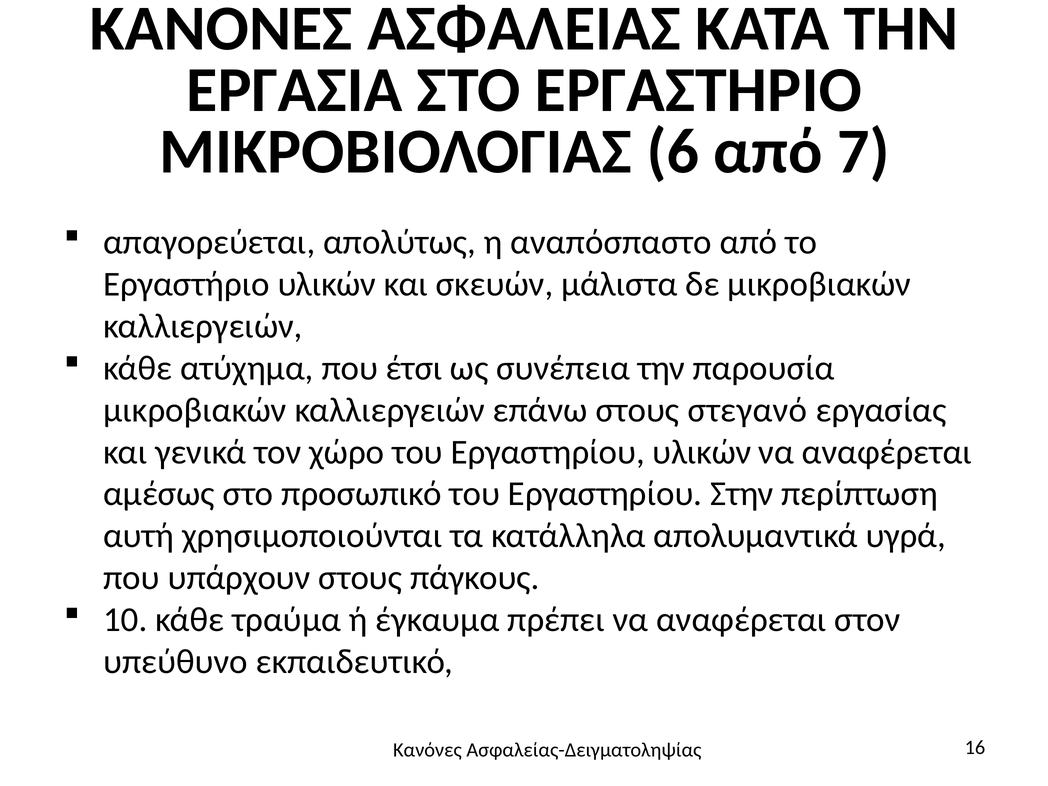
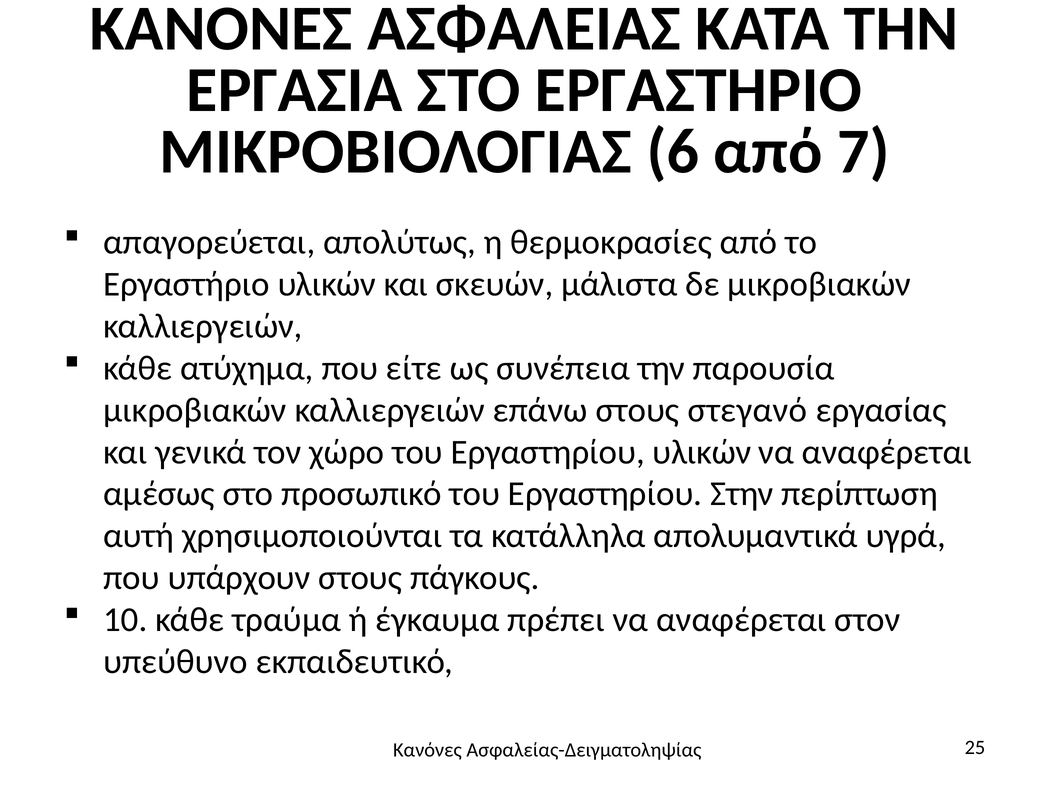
αναπόσπαστο: αναπόσπαστο -> θερμοκρασίες
έτσι: έτσι -> είτε
16: 16 -> 25
